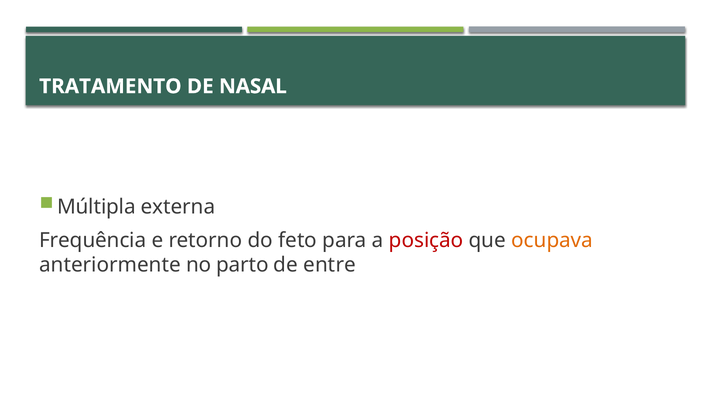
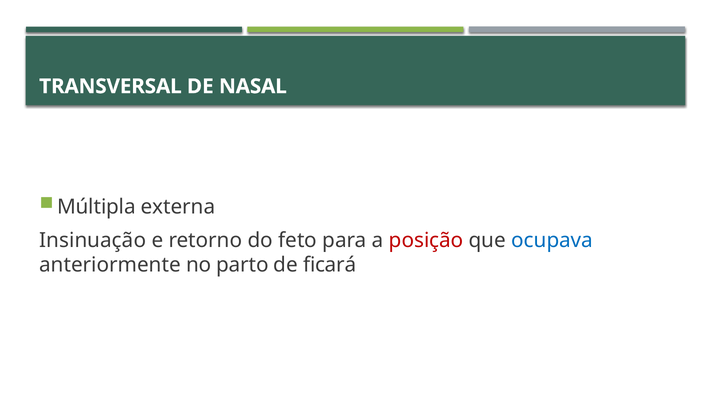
TRATAMENTO: TRATAMENTO -> TRANSVERSAL
Frequência: Frequência -> Insinuação
ocupava colour: orange -> blue
entre: entre -> ficará
